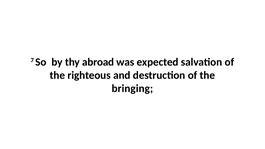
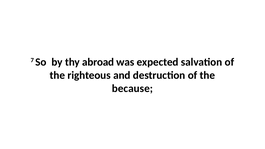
bringing: bringing -> because
